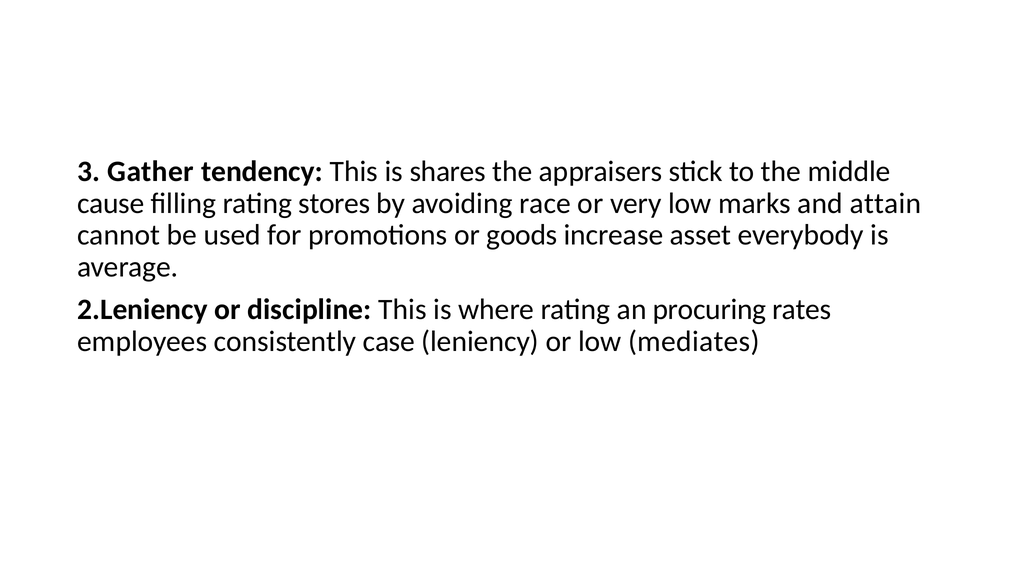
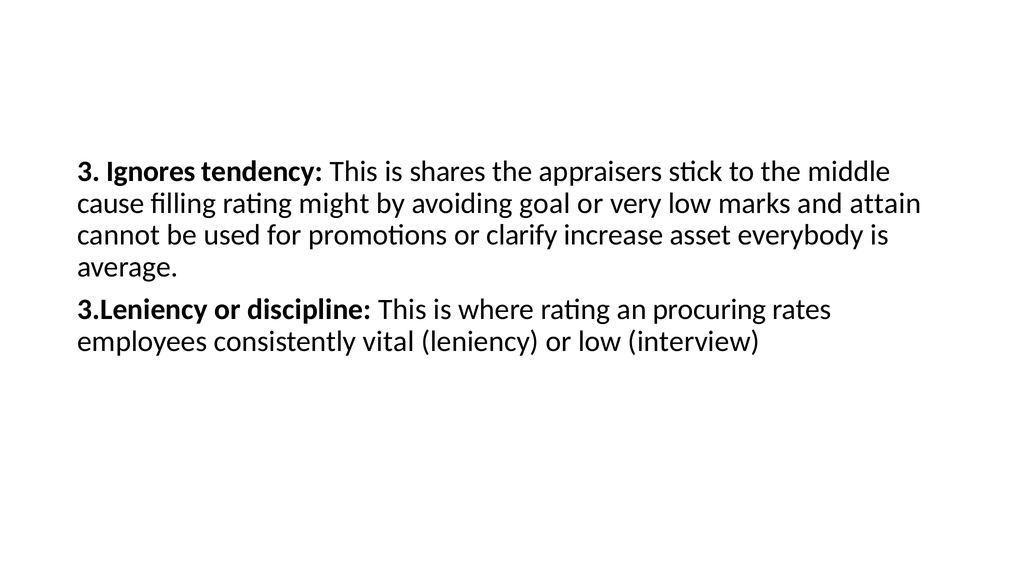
Gather: Gather -> Ignores
stores: stores -> might
race: race -> goal
goods: goods -> clarify
2.Leniency: 2.Leniency -> 3.Leniency
case: case -> vital
mediates: mediates -> interview
